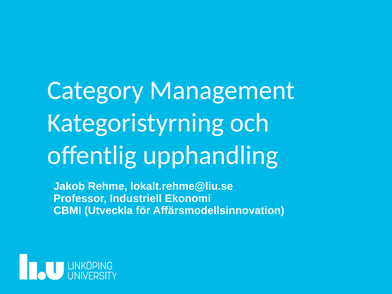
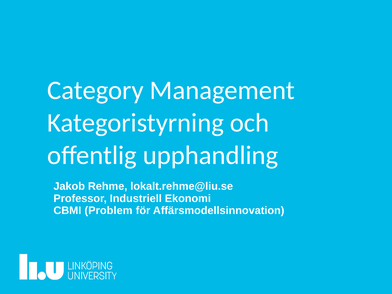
Utveckla: Utveckla -> Problem
